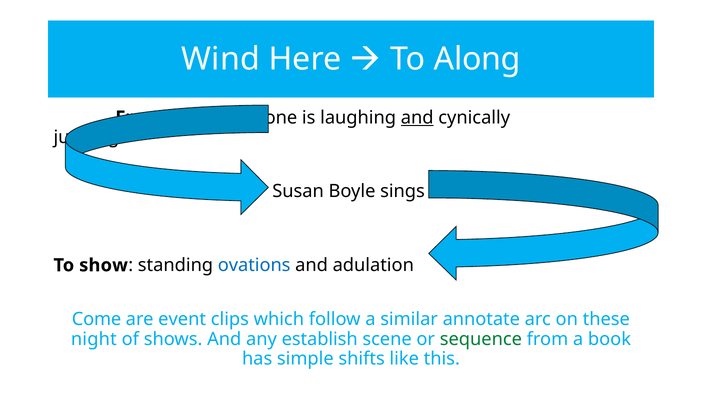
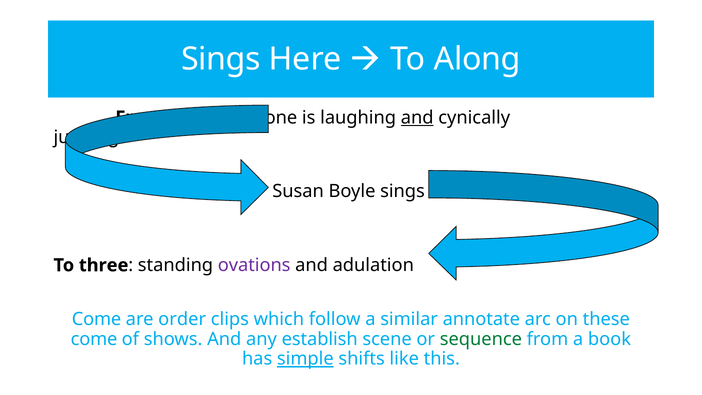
Wind at (221, 59): Wind -> Sings
show: show -> three
ovations colour: blue -> purple
event: event -> order
night at (94, 339): night -> come
simple underline: none -> present
